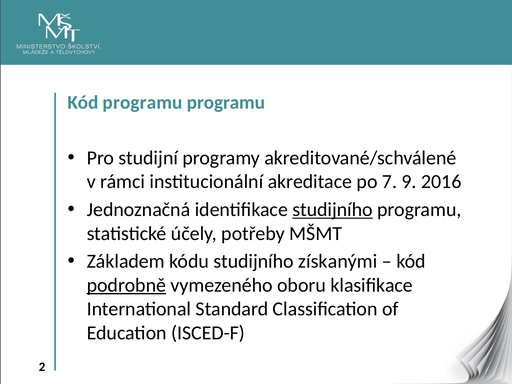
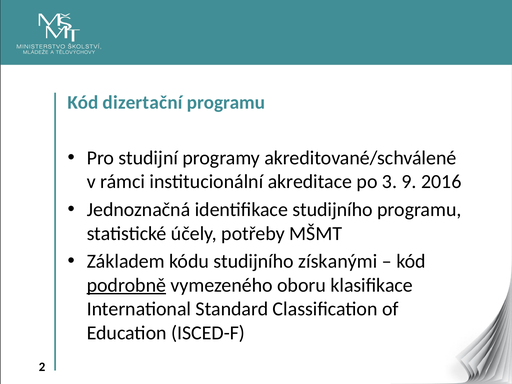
Kód programu: programu -> dizertační
7: 7 -> 3
studijního at (333, 210) underline: present -> none
